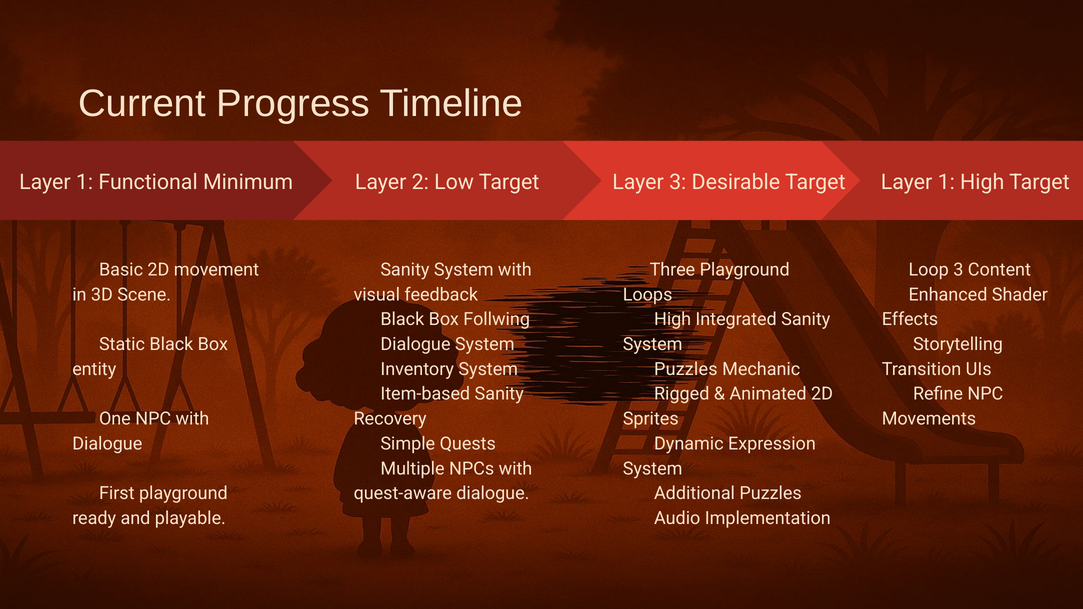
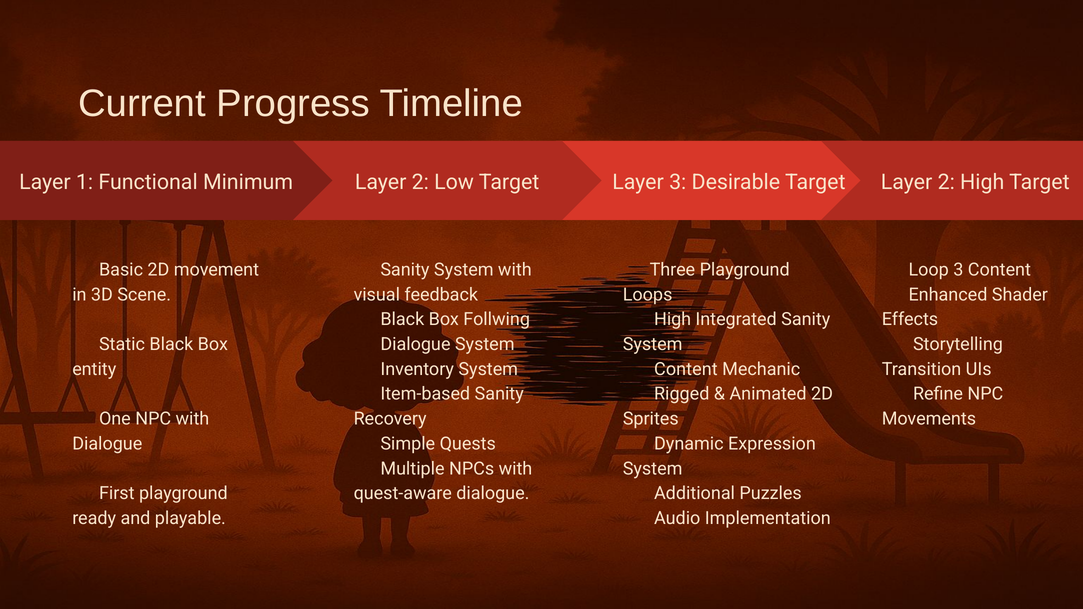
1 at (946, 182): 1 -> 2
Puzzles at (686, 369): Puzzles -> Content
